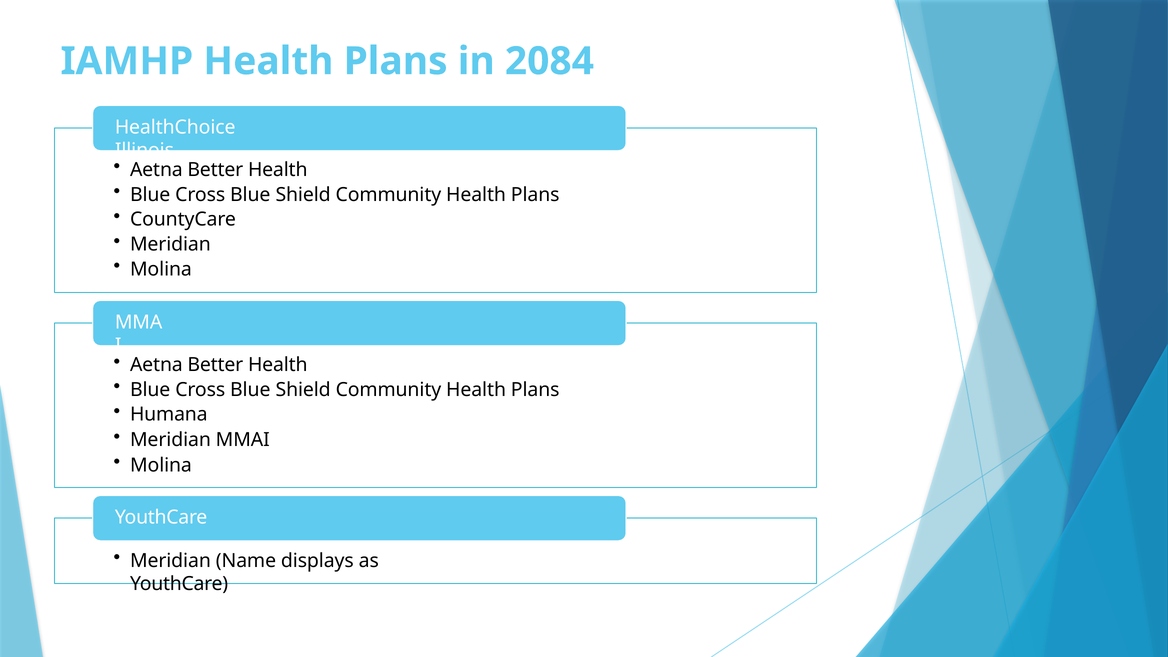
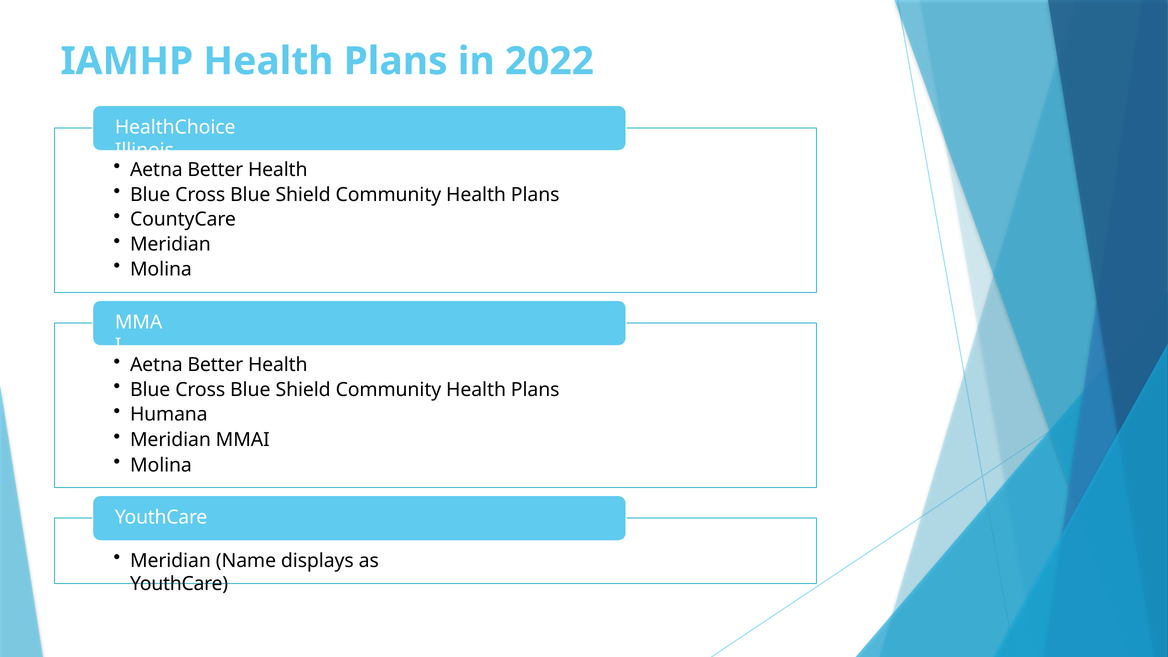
2084: 2084 -> 2022
